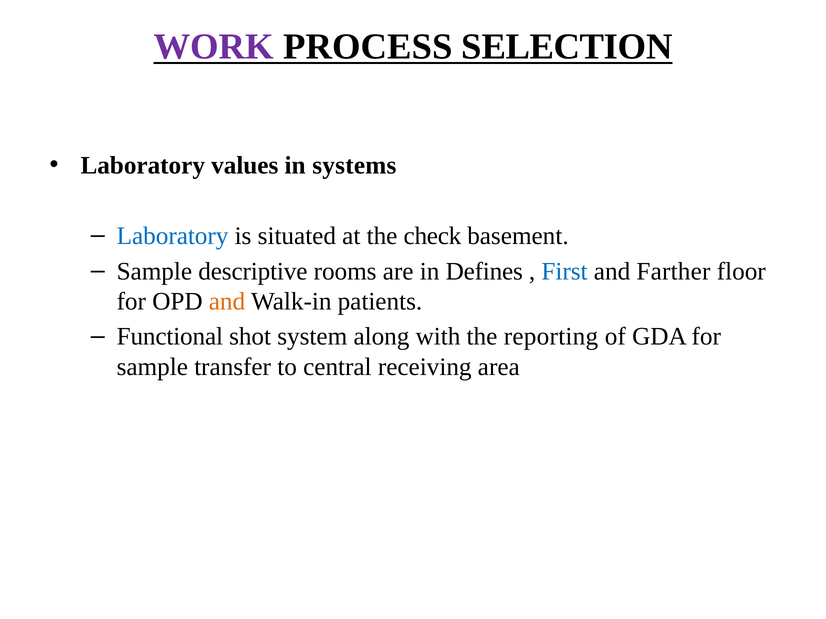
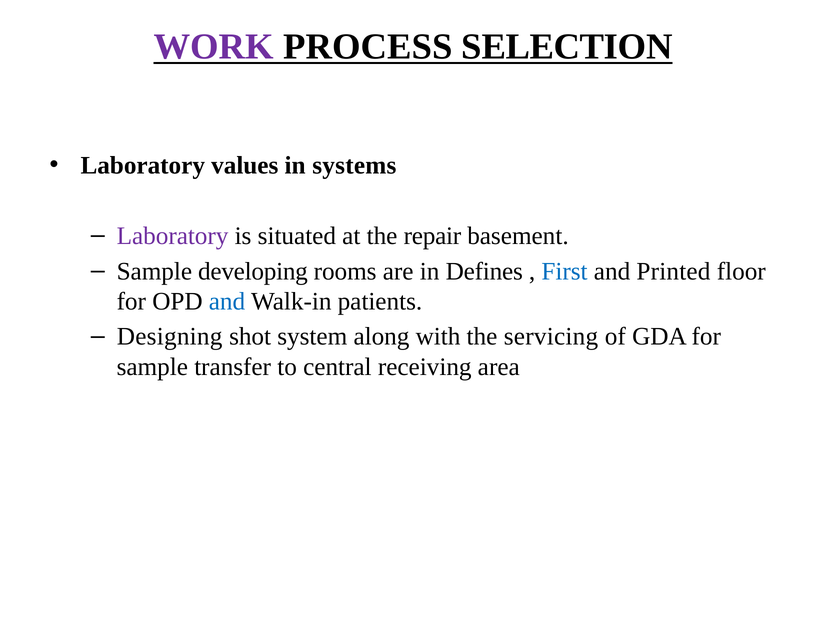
Laboratory at (173, 236) colour: blue -> purple
check: check -> repair
descriptive: descriptive -> developing
Farther: Farther -> Printed
and at (227, 302) colour: orange -> blue
Functional: Functional -> Designing
reporting: reporting -> servicing
